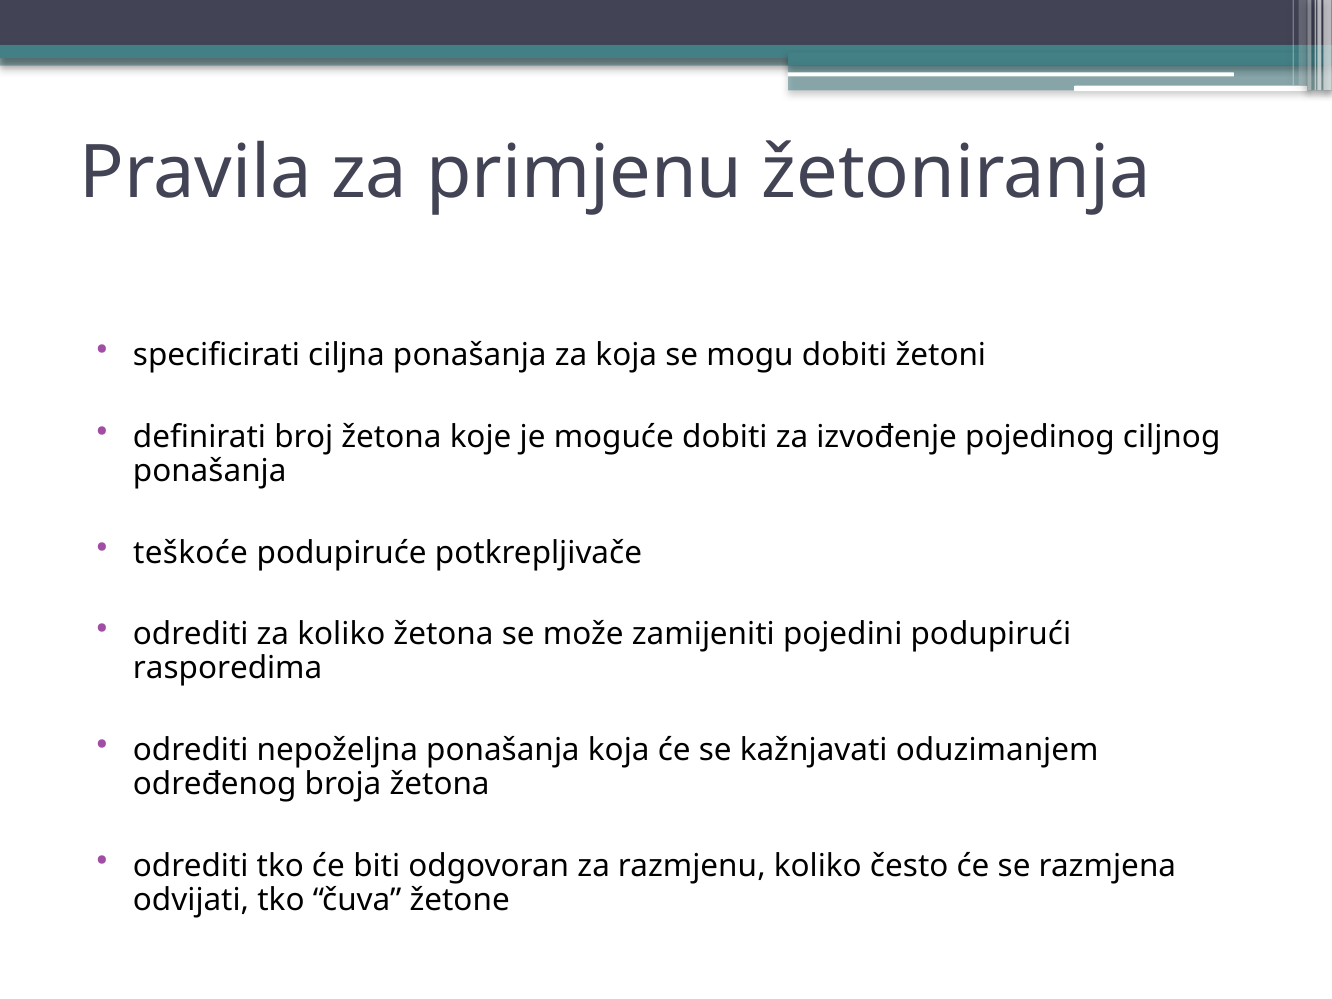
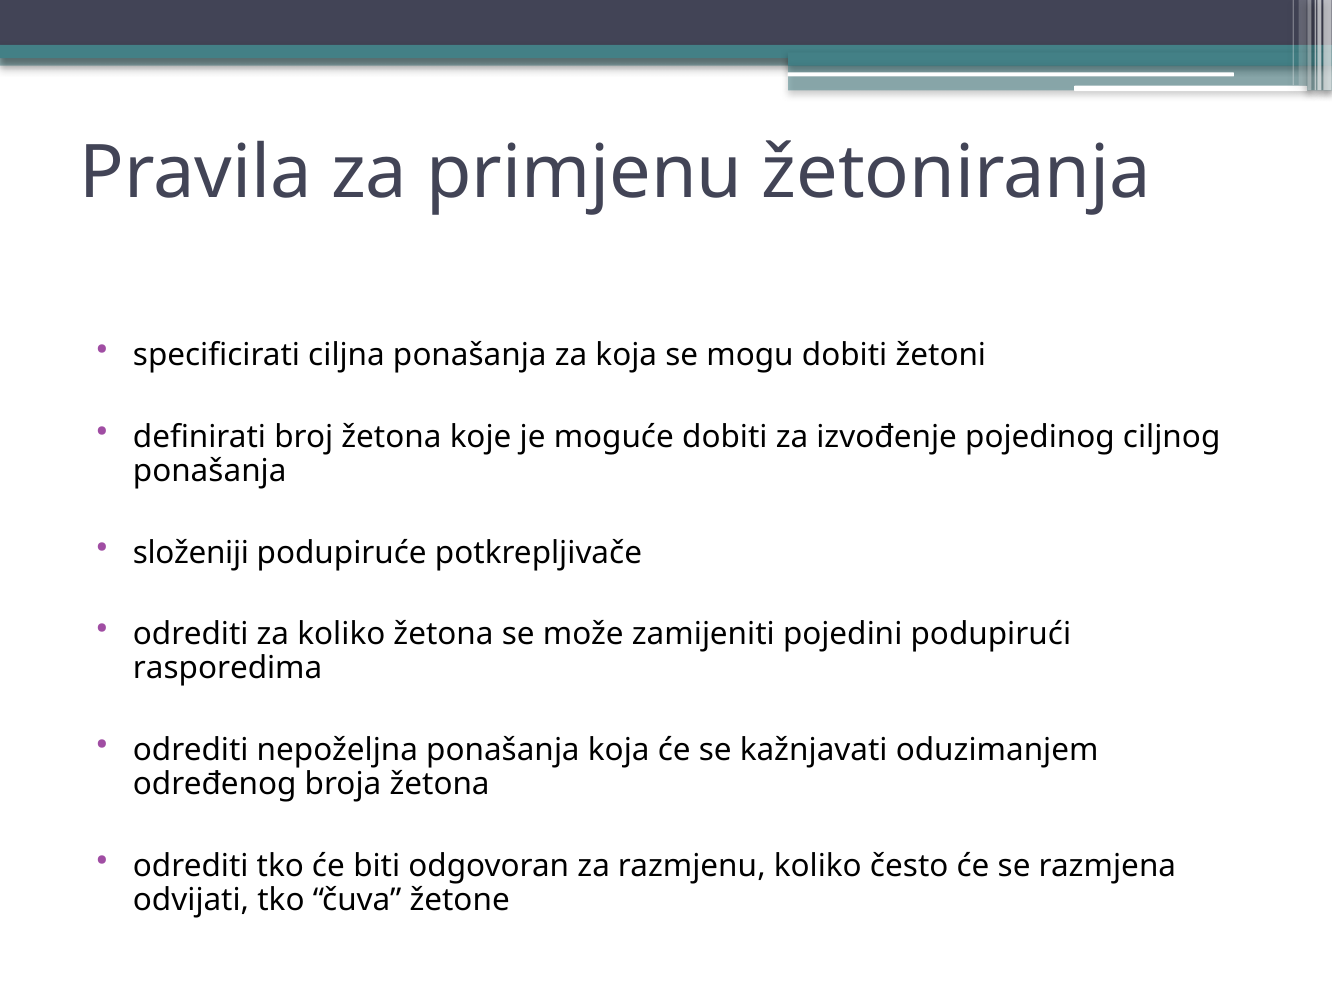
teškoće: teškoće -> složeniji
